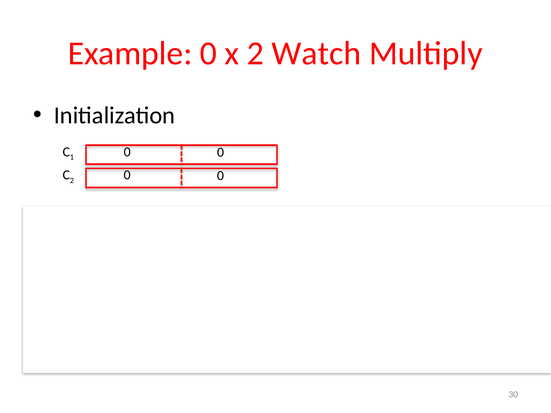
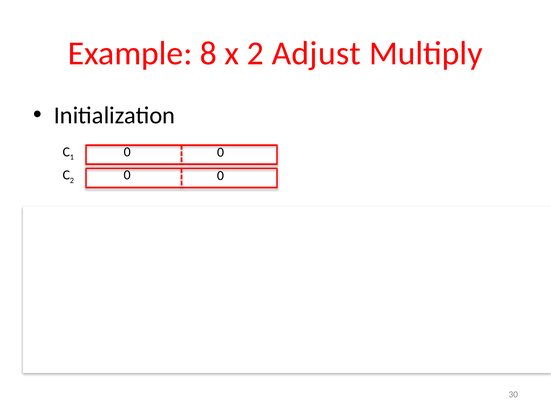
Example 0: 0 -> 8
Watch: Watch -> Adjust
